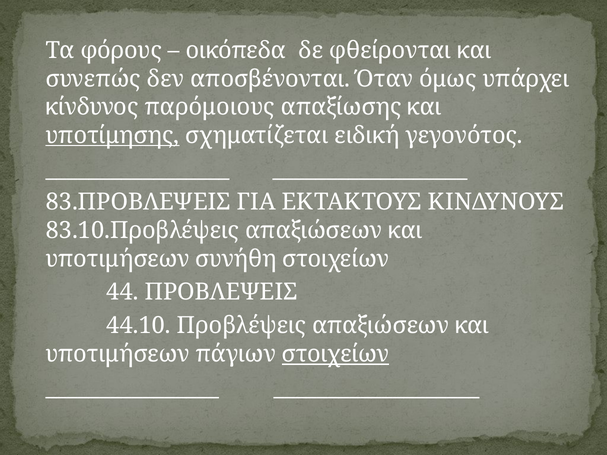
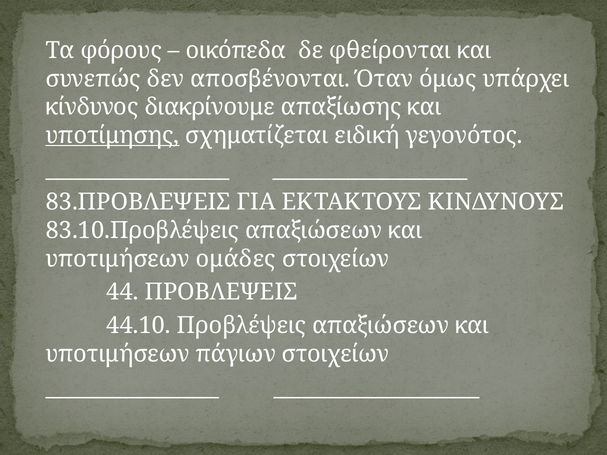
παρόμοιους: παρόμοιους -> διακρίνουμε
συνήθη: συνήθη -> ομάδες
στοιχείων at (336, 354) underline: present -> none
